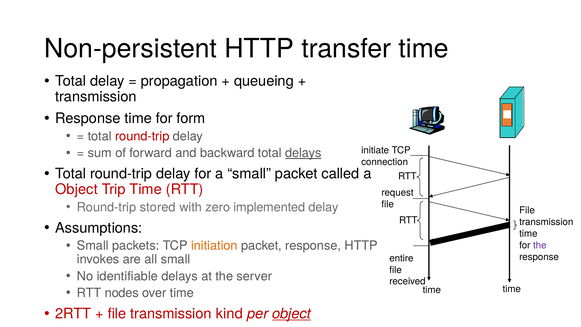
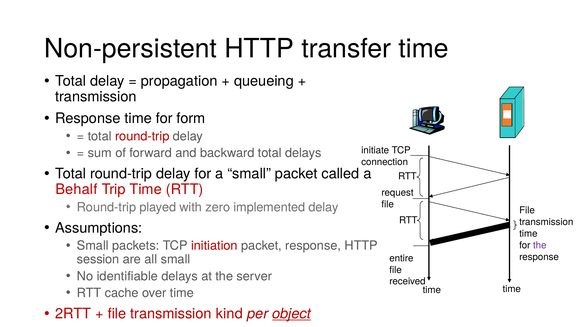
delays at (303, 153) underline: present -> none
Object at (76, 189): Object -> Behalf
stored: stored -> played
initiation colour: orange -> red
invokes: invokes -> session
nodes: nodes -> cache
